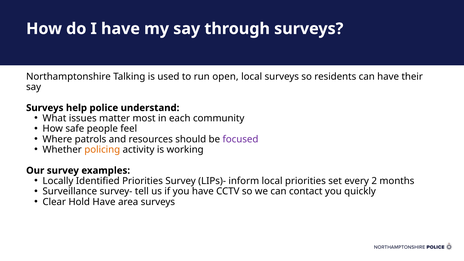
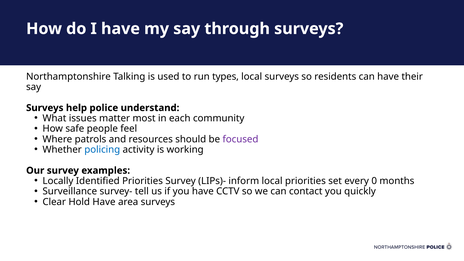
open: open -> types
policing colour: orange -> blue
2: 2 -> 0
